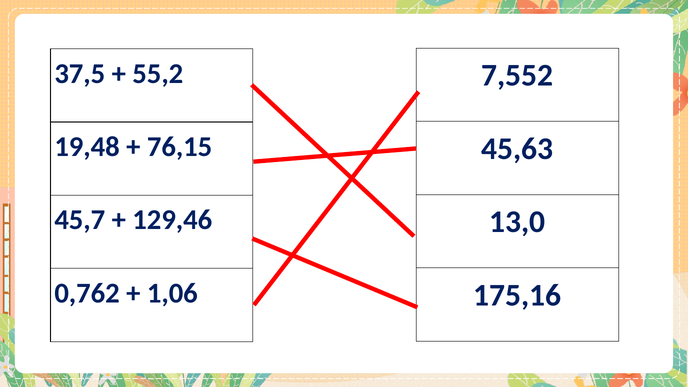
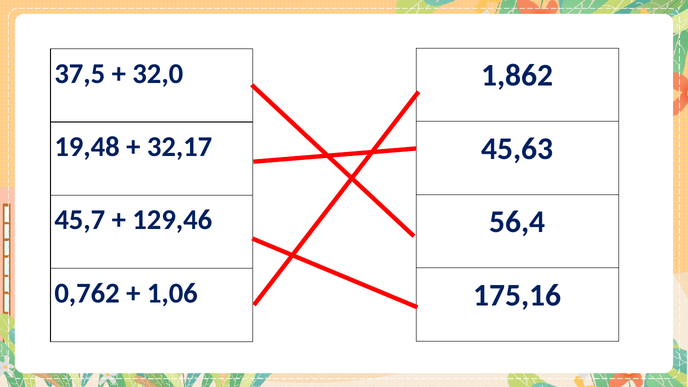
55,2: 55,2 -> 32,0
7,552: 7,552 -> 1,862
76,15: 76,15 -> 32,17
13,0: 13,0 -> 56,4
